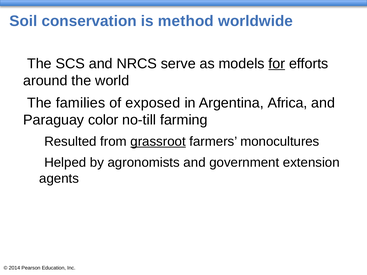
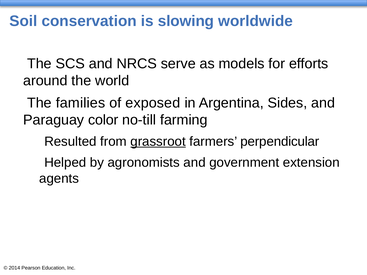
method: method -> slowing
for underline: present -> none
Africa: Africa -> Sides
monocultures: monocultures -> perpendicular
